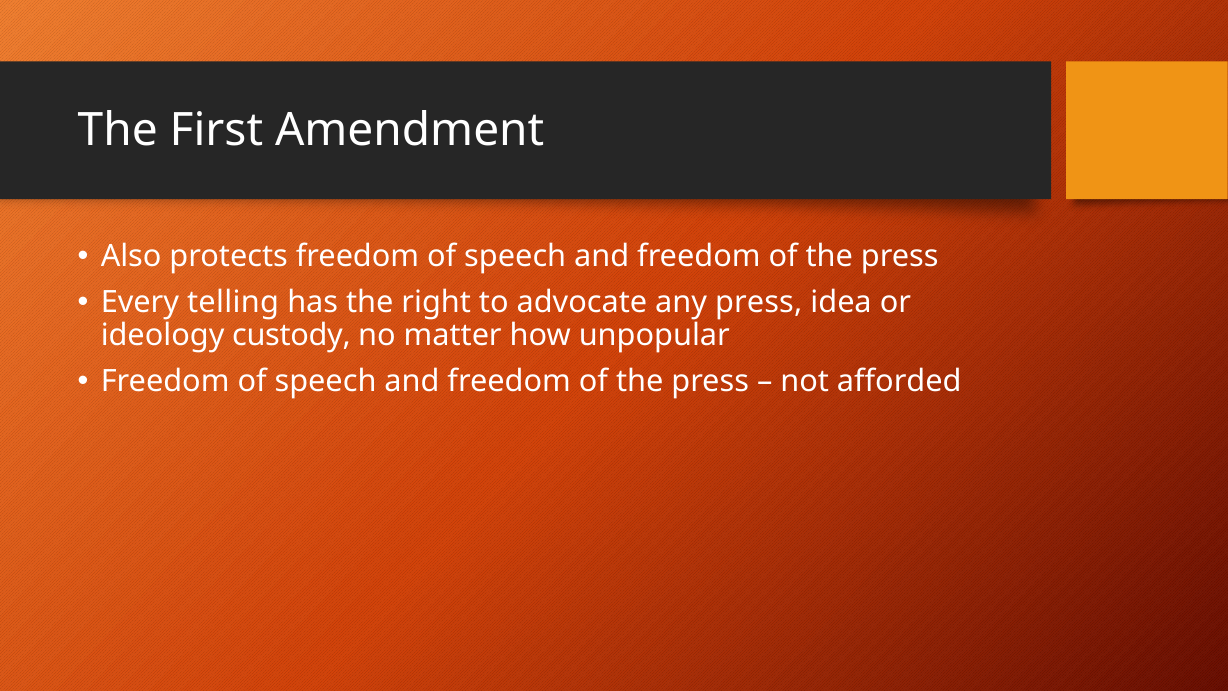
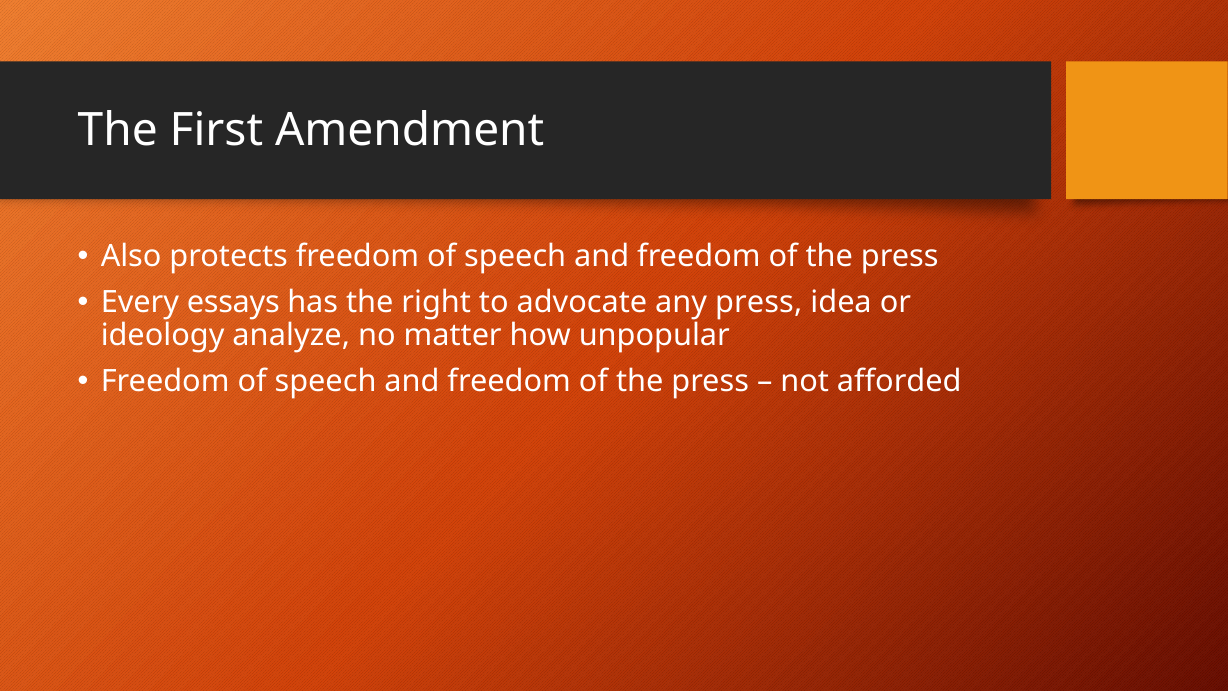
telling: telling -> essays
custody: custody -> analyze
